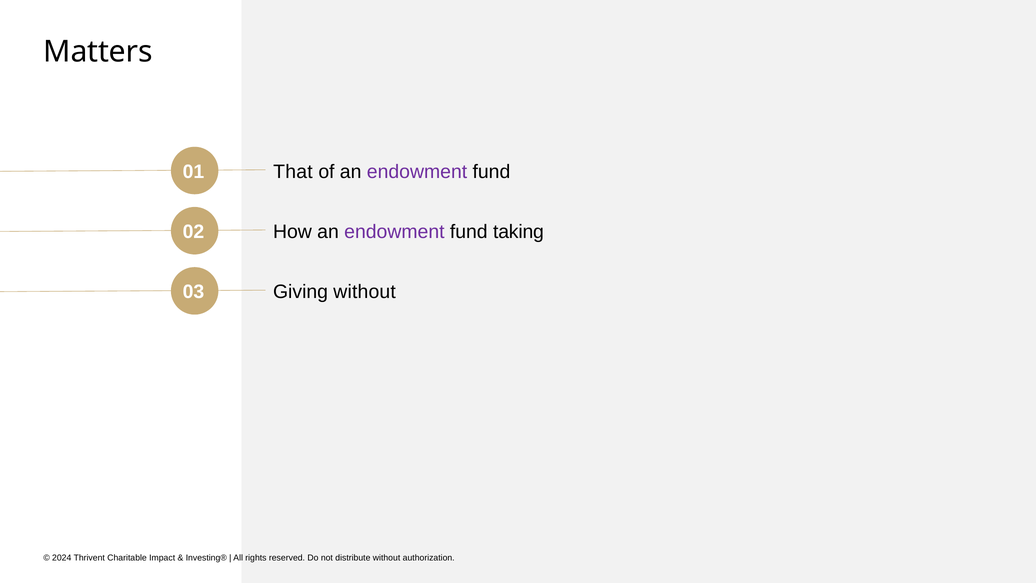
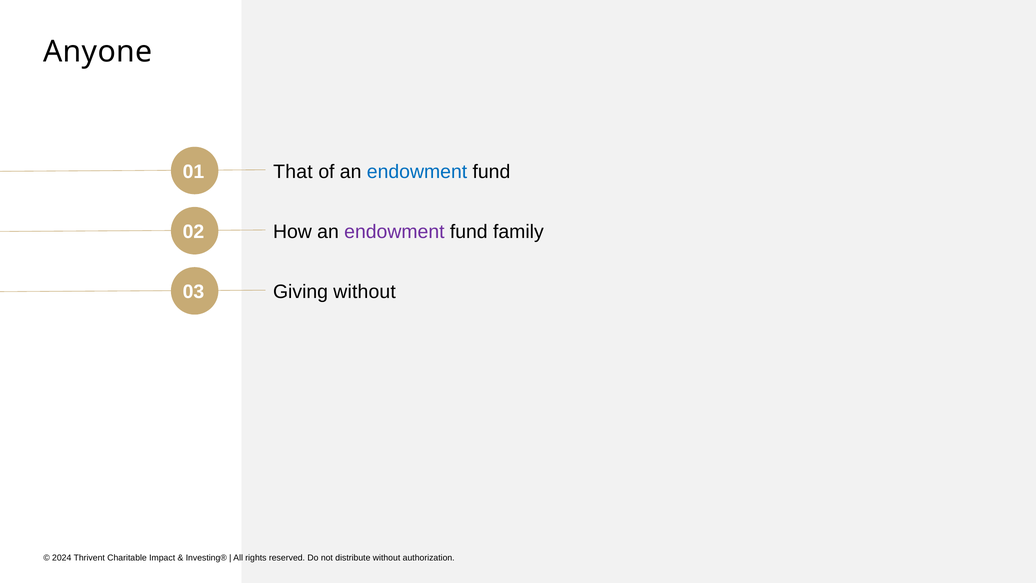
Matters: Matters -> Anyone
endowment at (417, 172) colour: purple -> blue
taking: taking -> family
